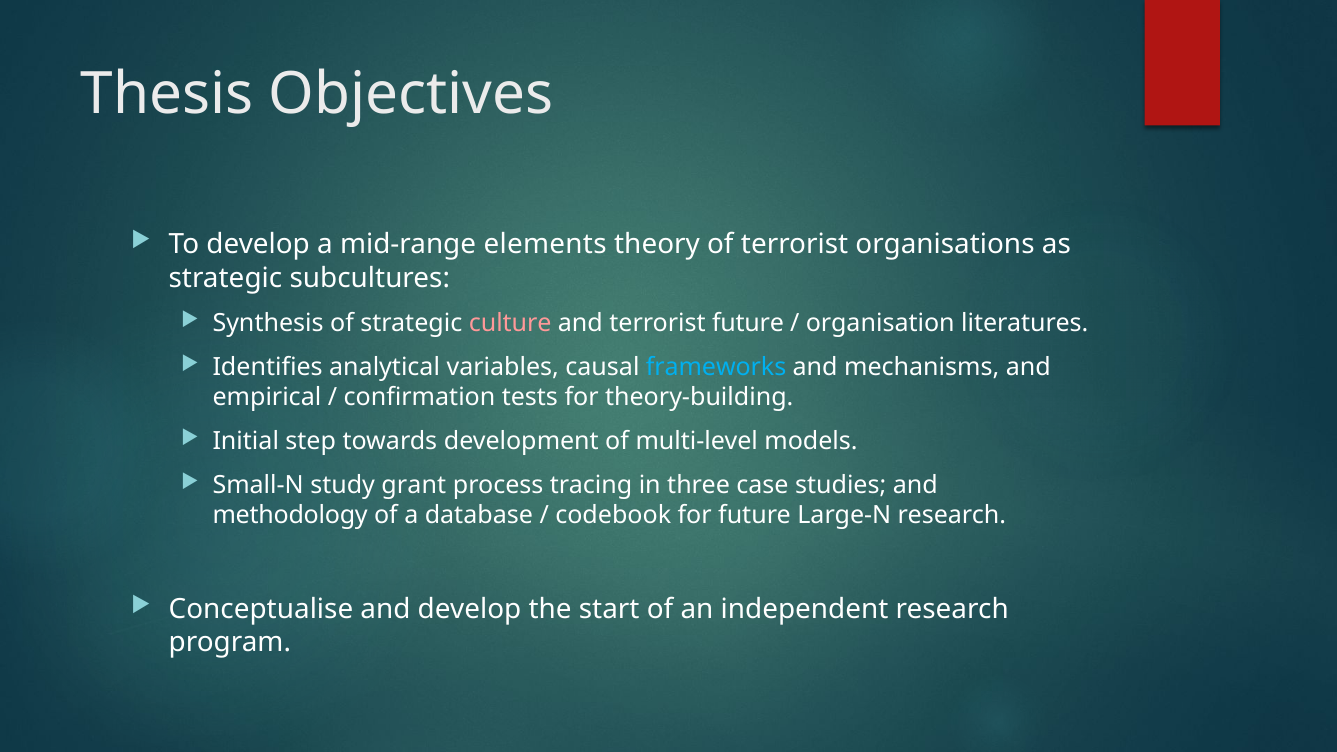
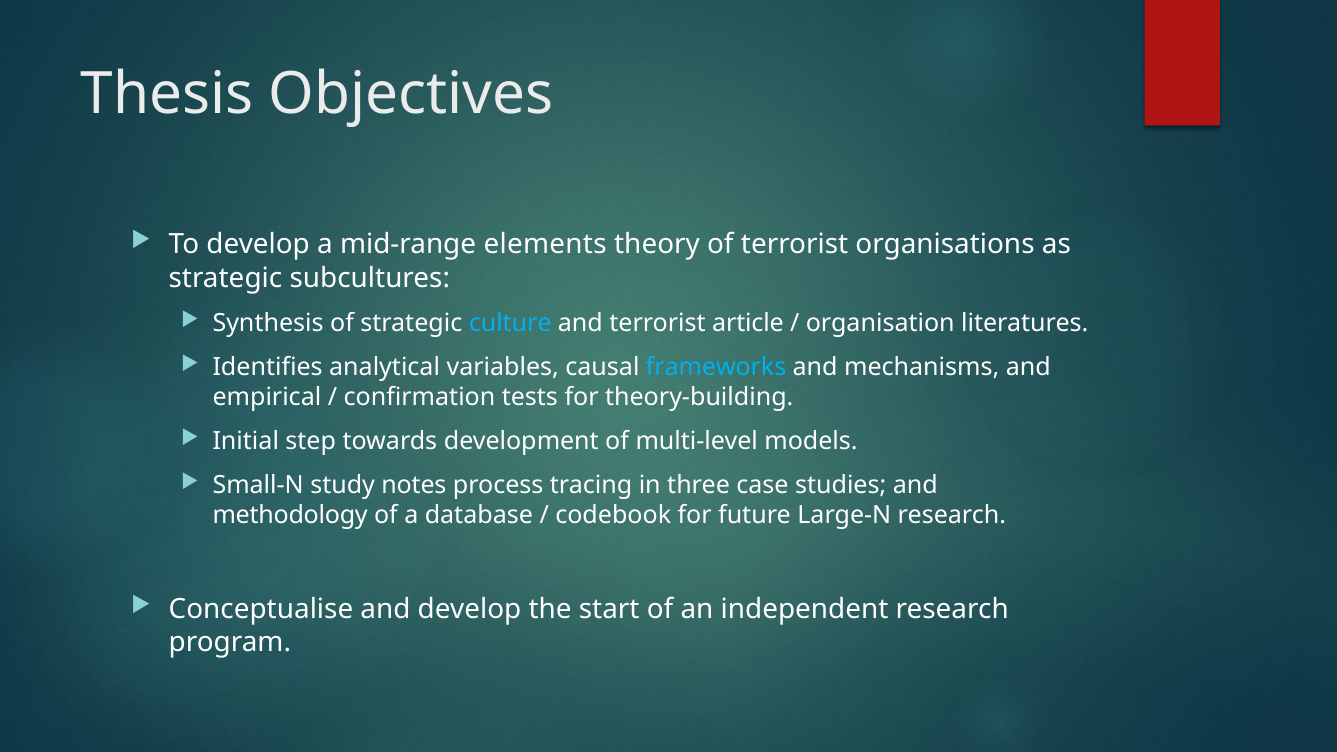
culture colour: pink -> light blue
terrorist future: future -> article
grant: grant -> notes
